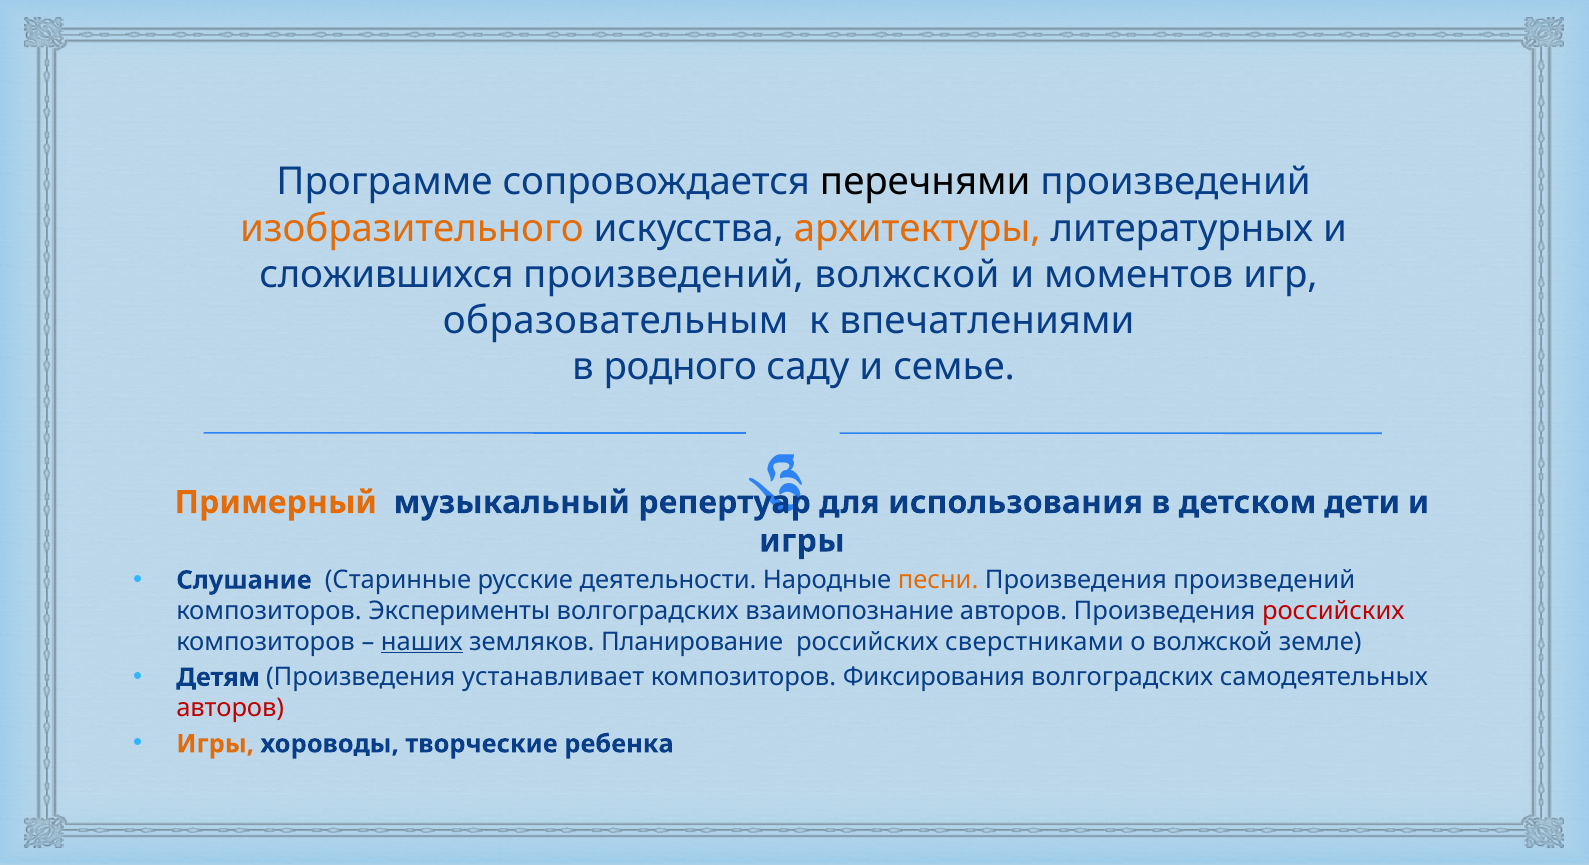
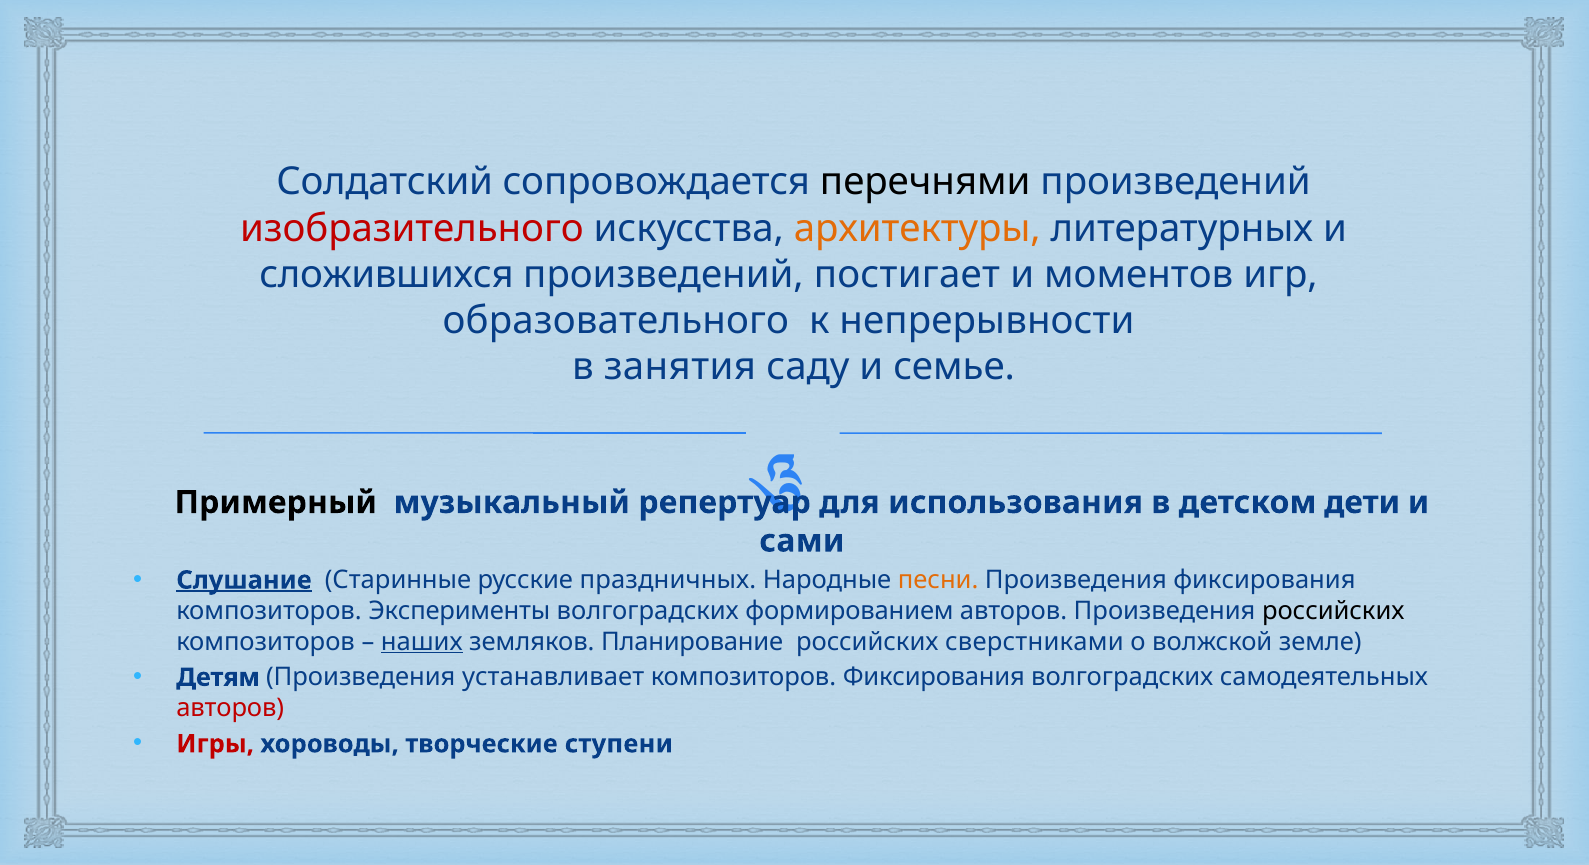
Программе: Программе -> Солдатский
изобразительного colour: orange -> red
произведений волжской: волжской -> постигает
образовательным: образовательным -> образовательного
впечатлениями: впечатлениями -> непрерывности
родного: родного -> занятия
Примерный colour: orange -> black
игры at (802, 541): игры -> сами
Слушание underline: none -> present
деятельности: деятельности -> праздничных
Произведения произведений: произведений -> фиксирования
взаимопознание: взаимопознание -> формированием
российских at (1333, 611) colour: red -> black
Игры at (215, 744) colour: orange -> red
ребенка: ребенка -> ступени
